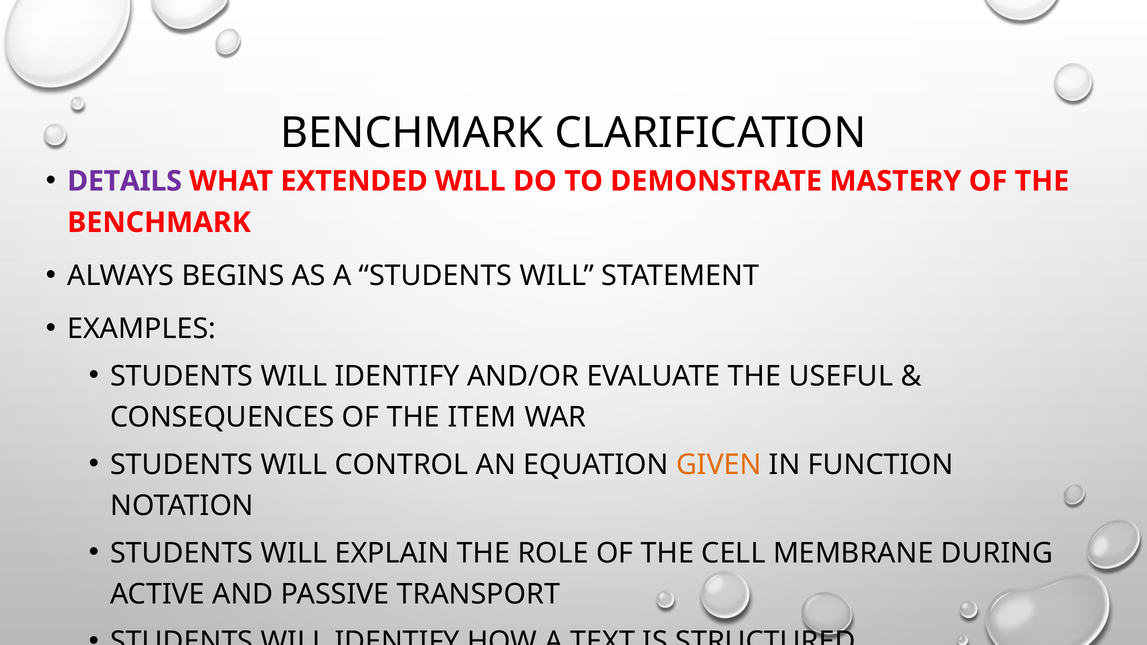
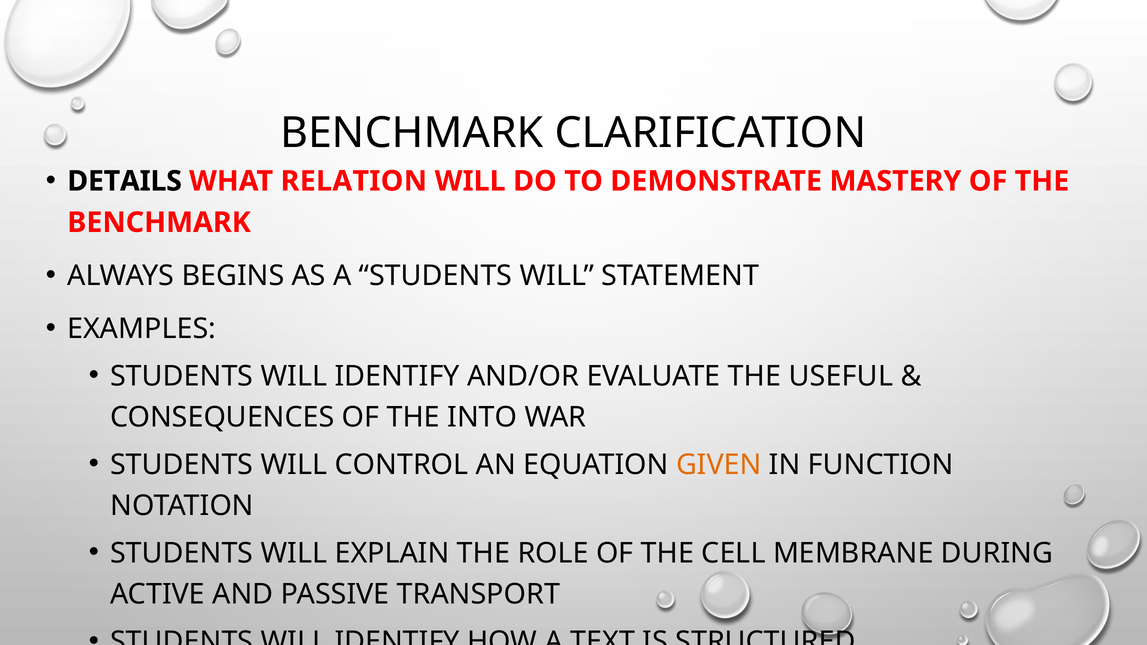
DETAILS colour: purple -> black
EXTENDED: EXTENDED -> RELATION
ITEM: ITEM -> INTO
